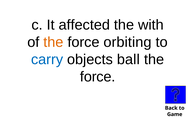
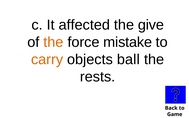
with: with -> give
orbiting: orbiting -> mistake
carry colour: blue -> orange
force at (98, 77): force -> rests
